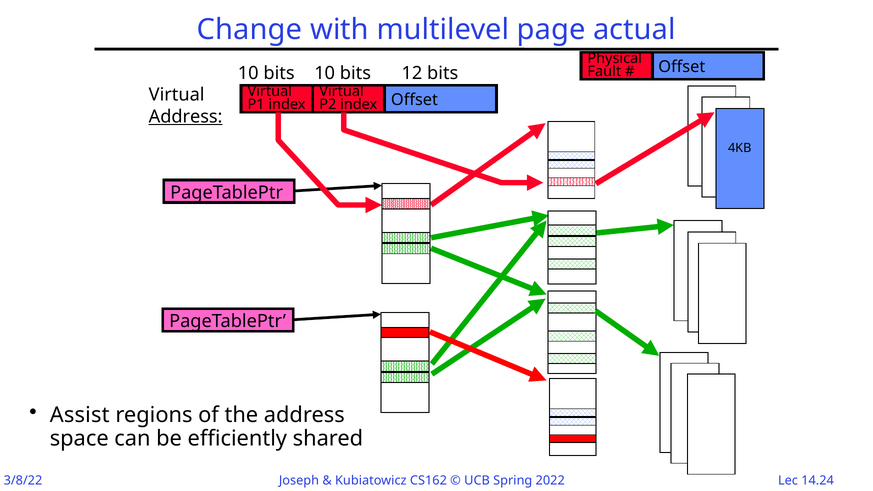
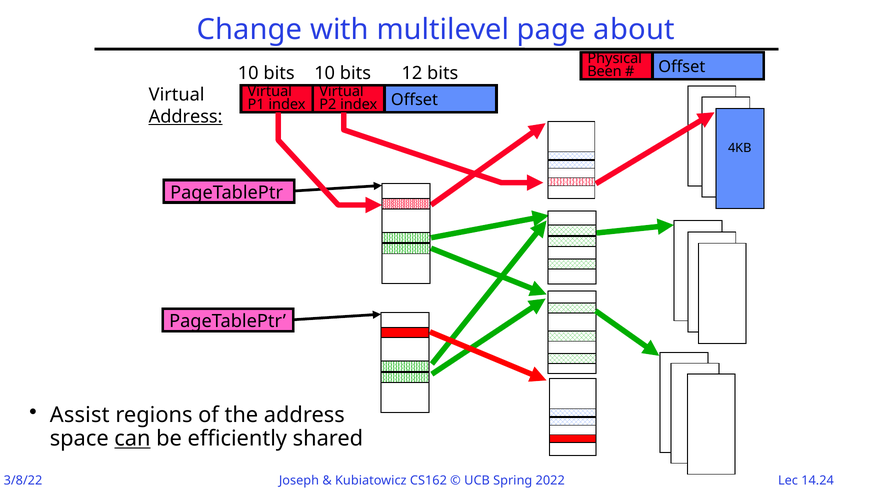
actual: actual -> about
Fault: Fault -> Been
can underline: none -> present
